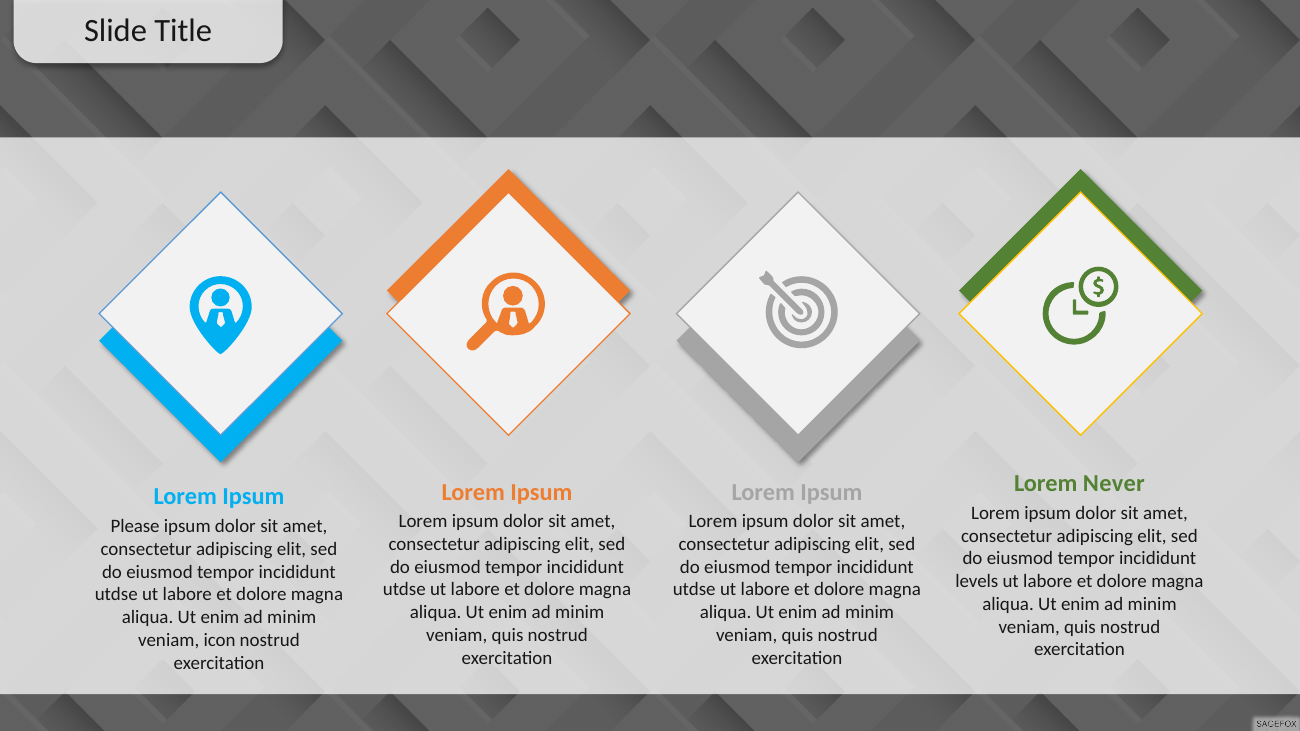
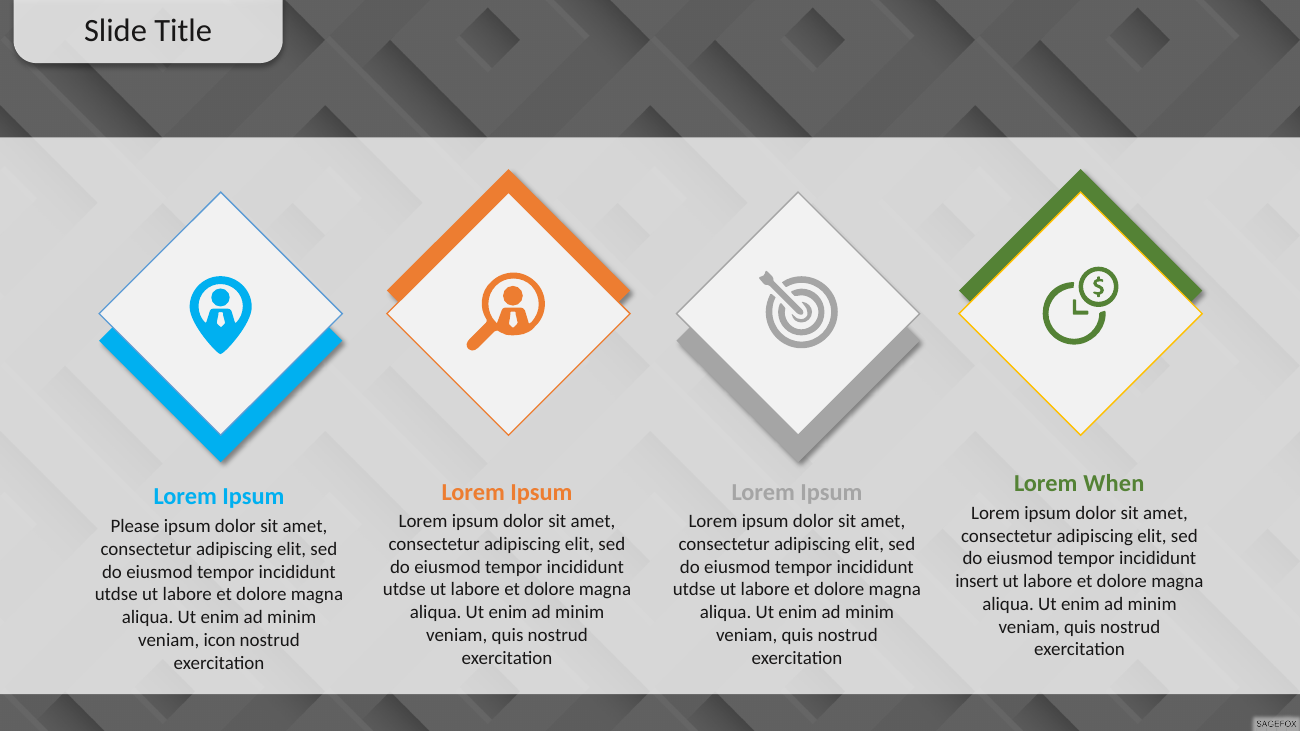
Never: Never -> When
levels: levels -> insert
